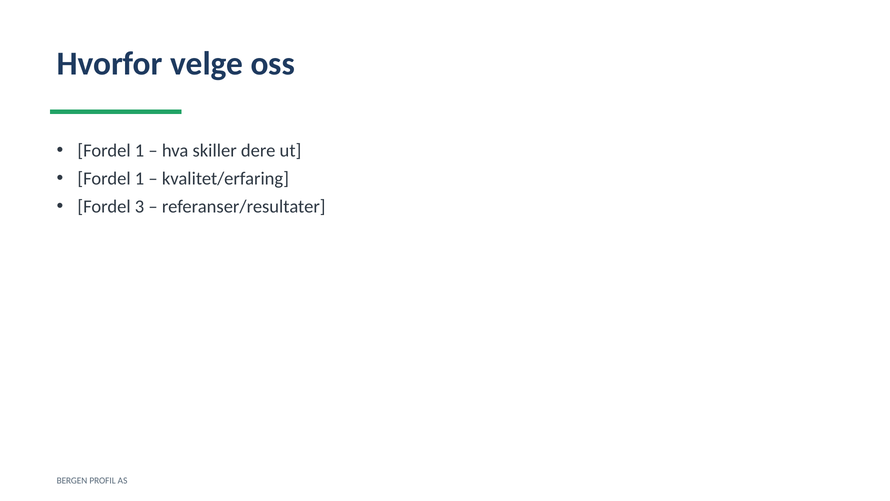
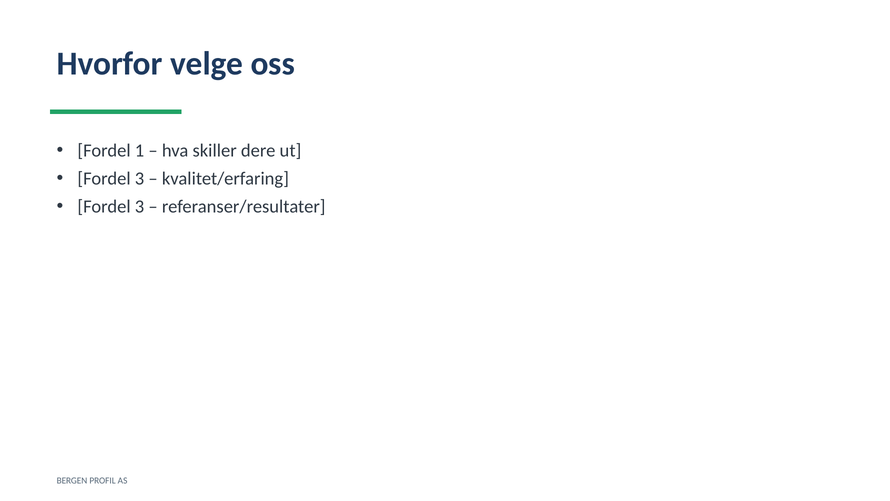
1 at (140, 179): 1 -> 3
